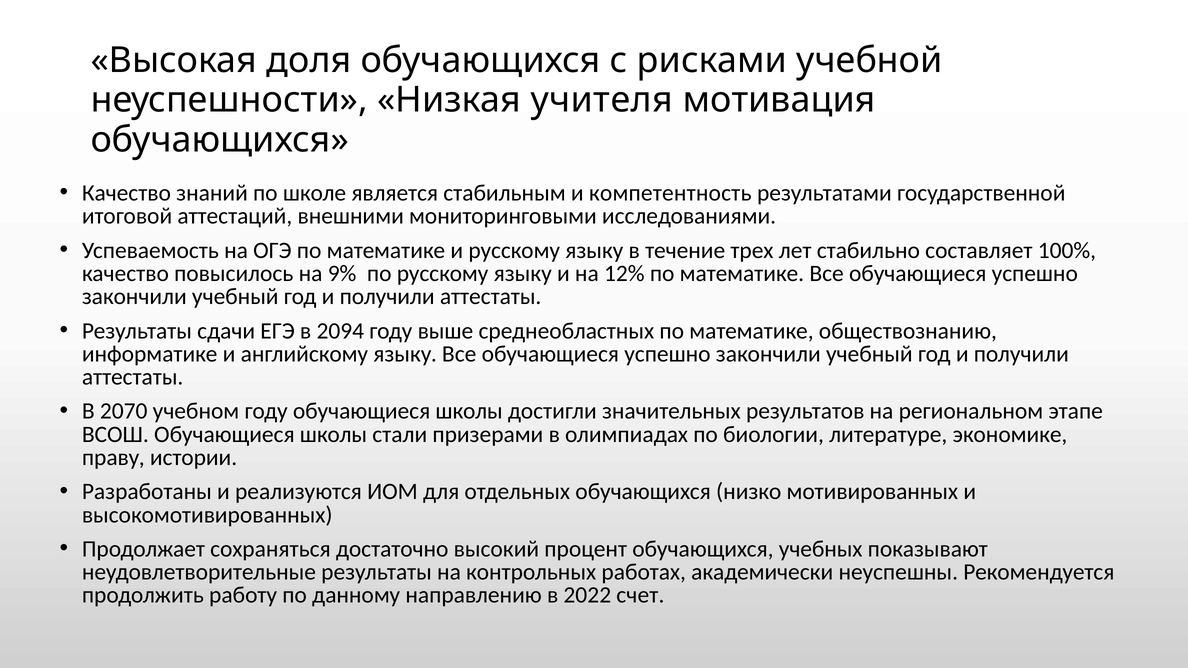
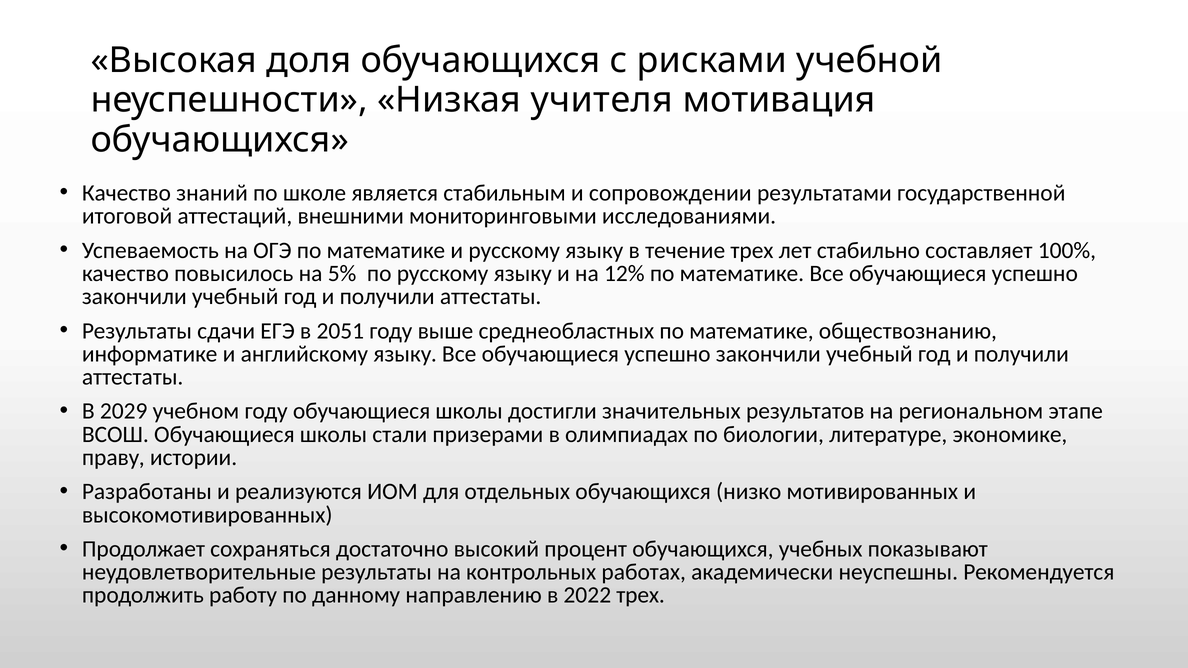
компетентность: компетентность -> сопровождении
9%: 9% -> 5%
2094: 2094 -> 2051
2070: 2070 -> 2029
2022 счет: счет -> трех
